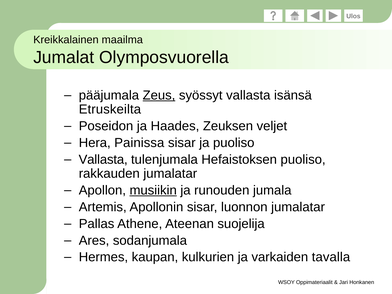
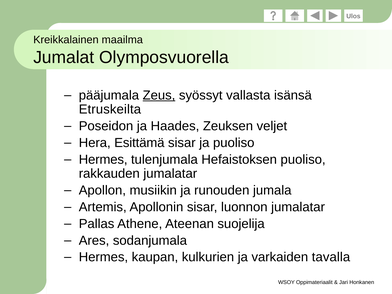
Painissa: Painissa -> Esittämä
Vallasta at (103, 160): Vallasta -> Hermes
musiikin underline: present -> none
